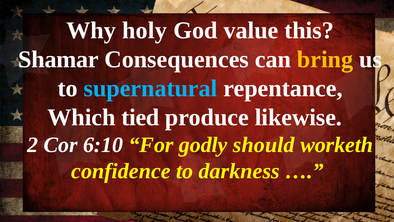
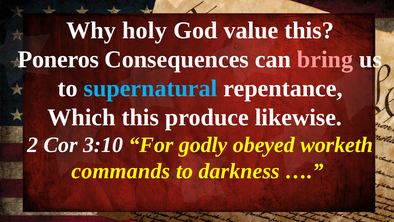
Shamar: Shamar -> Poneros
bring colour: yellow -> pink
Which tied: tied -> this
6:10: 6:10 -> 3:10
should: should -> obeyed
confidence: confidence -> commands
